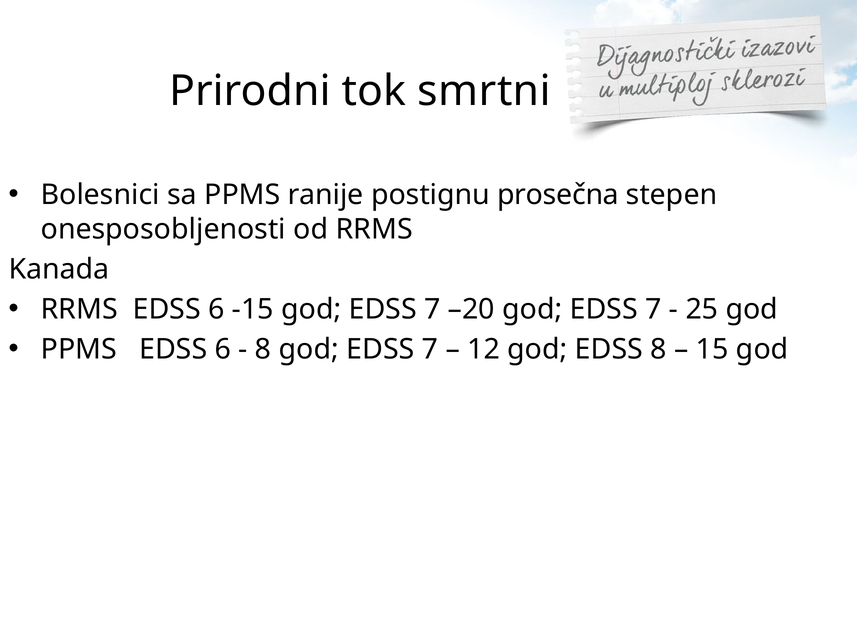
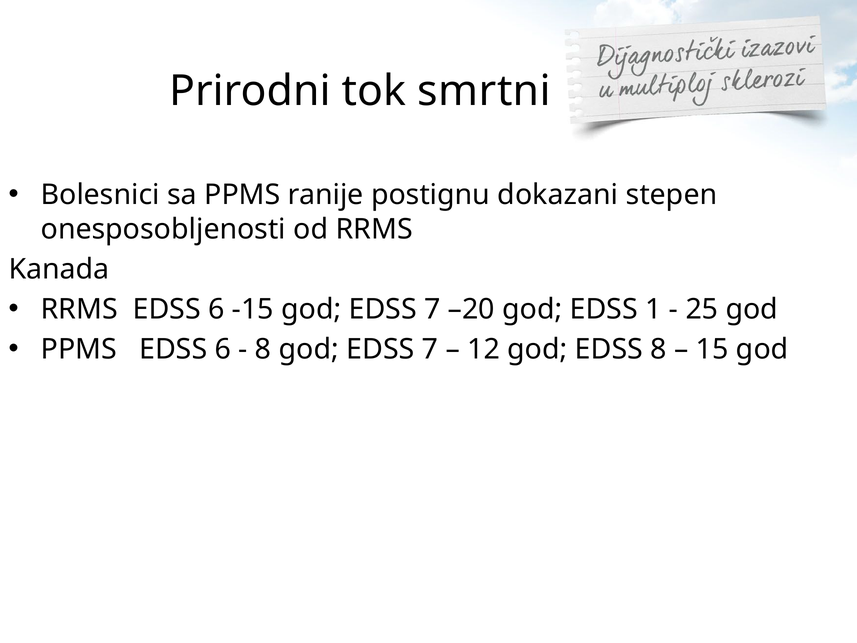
prosečna: prosečna -> dokazani
–20 god EDSS 7: 7 -> 1
